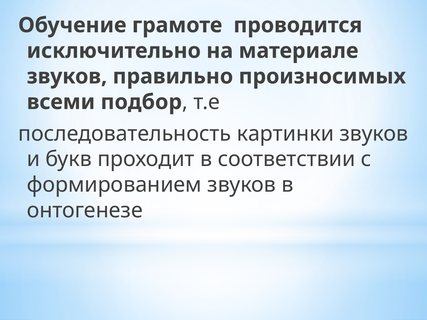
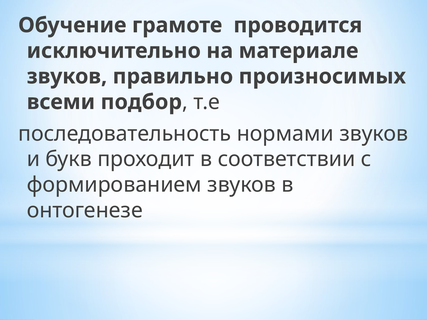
картинки: картинки -> нормами
